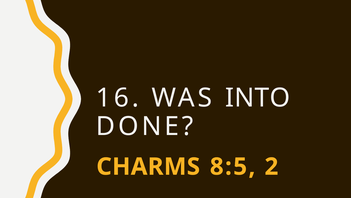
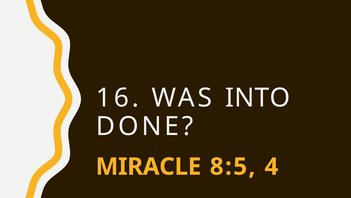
CHARMS: CHARMS -> MIRACLE
2: 2 -> 4
